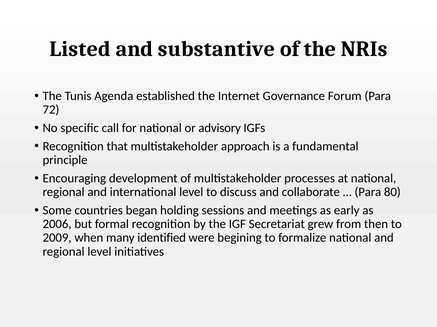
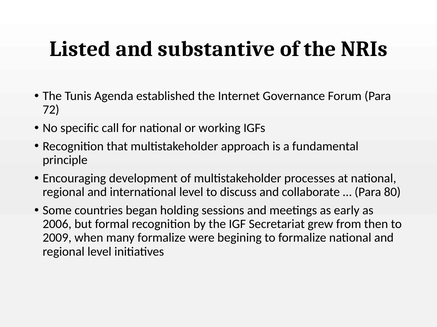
advisory: advisory -> working
many identified: identified -> formalize
